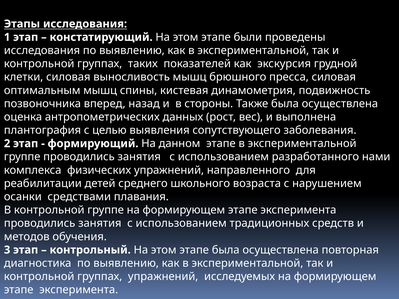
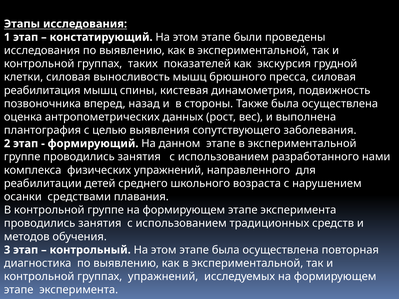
оптимальным: оптимальным -> реабилитация
